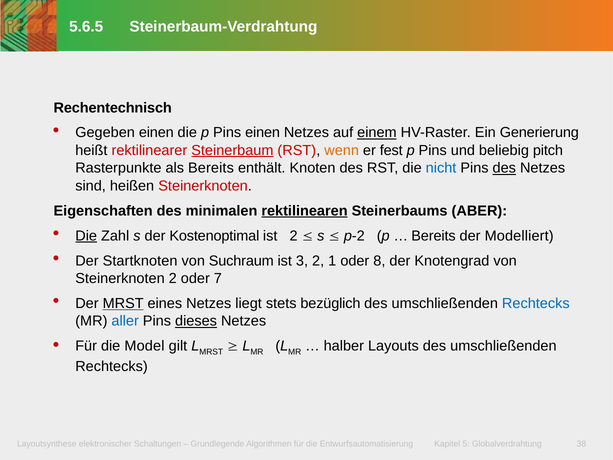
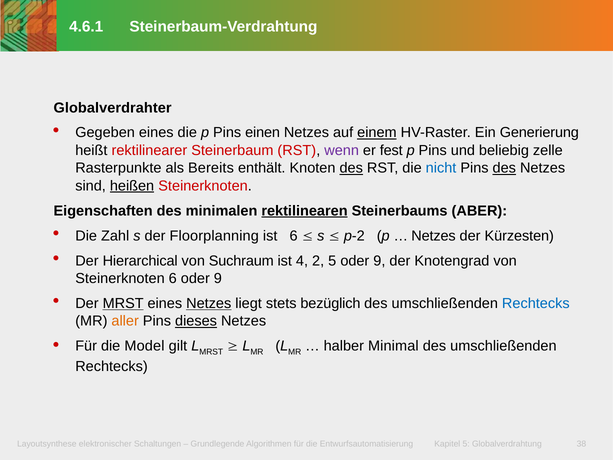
5.6.5: 5.6.5 -> 4.6.1
Rechentechnisch: Rechentechnisch -> Globalverdrahter
Gegeben einen: einen -> eines
Steinerbaum underline: present -> none
wenn colour: orange -> purple
pitch: pitch -> zelle
des at (351, 168) underline: none -> present
heißen underline: none -> present
Die at (86, 236) underline: present -> none
Kostenoptimal: Kostenoptimal -> Floorplanning
ist 2: 2 -> 6
Bereits at (434, 236): Bereits -> Netzes
Modelliert: Modelliert -> Kürzesten
Startknoten: Startknoten -> Hierarchical
3: 3 -> 4
2 1: 1 -> 5
8 at (379, 261): 8 -> 9
Steinerknoten 2: 2 -> 6
7 at (218, 278): 7 -> 9
Netzes at (209, 303) underline: none -> present
aller colour: blue -> orange
Layouts: Layouts -> Minimal
